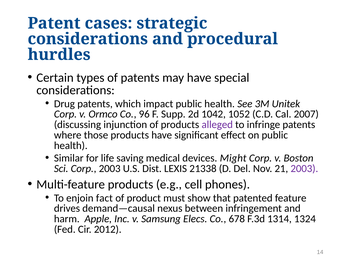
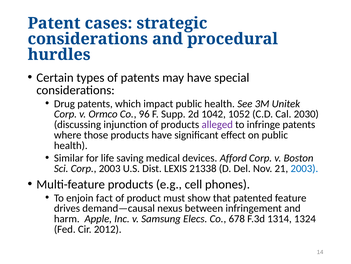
2007: 2007 -> 2030
Might: Might -> Afford
2003 at (304, 168) colour: purple -> blue
